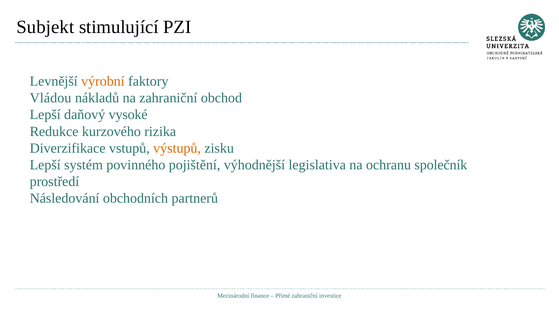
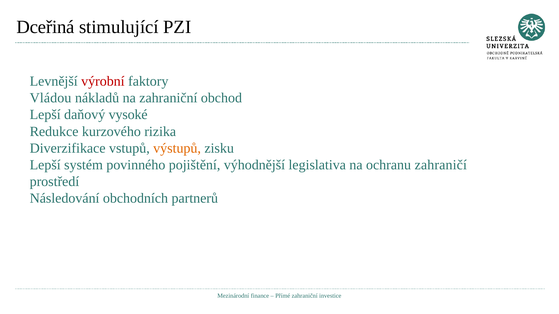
Subjekt: Subjekt -> Dceřiná
výrobní colour: orange -> red
společník: společník -> zahraničí
